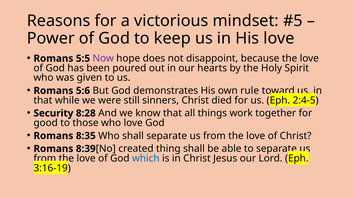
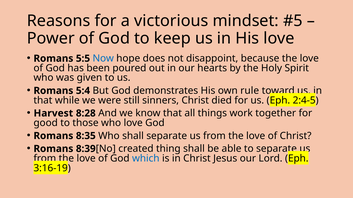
Now colour: purple -> blue
5:6: 5:6 -> 5:4
Security: Security -> Harvest
